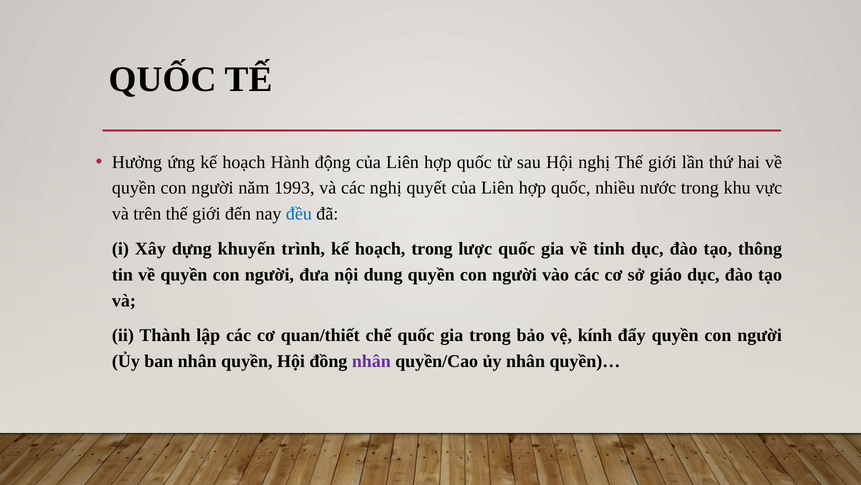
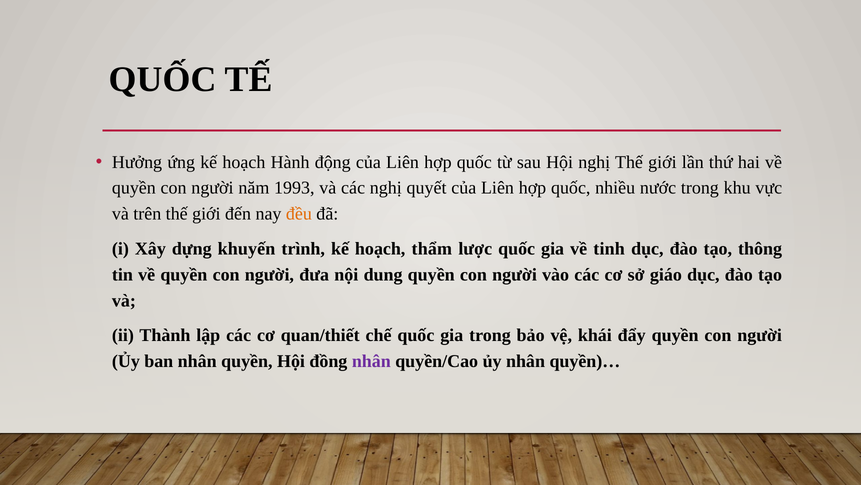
đều colour: blue -> orange
hoạch trong: trong -> thẩm
kính: kính -> khái
